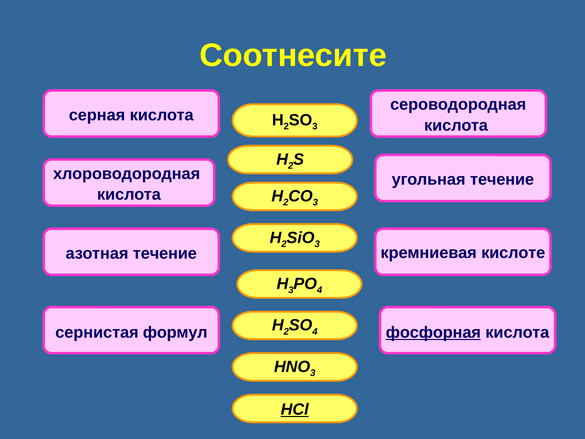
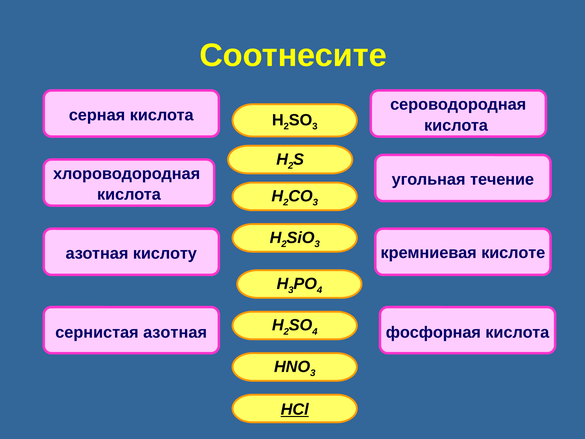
азотная течение: течение -> кислоту
сернистая формул: формул -> азотная
фосфорная underline: present -> none
